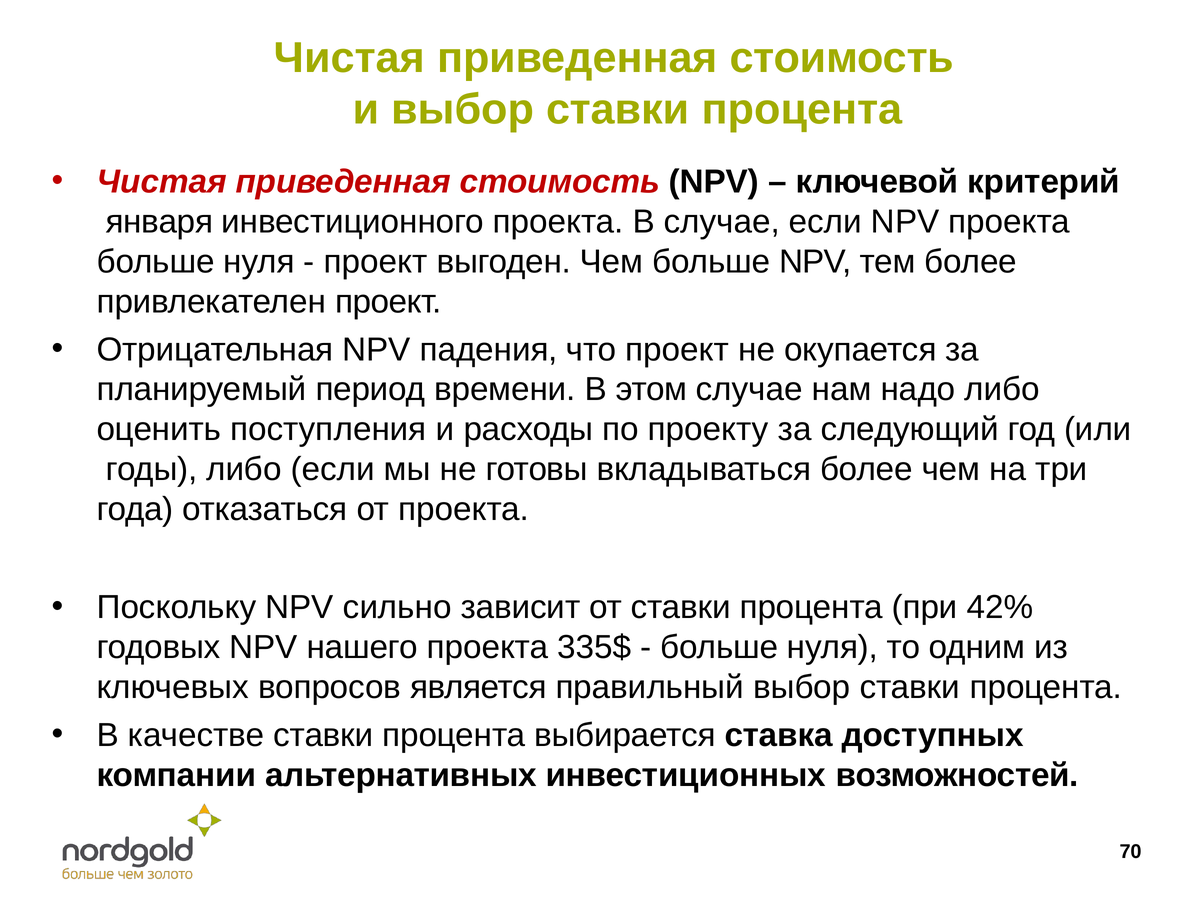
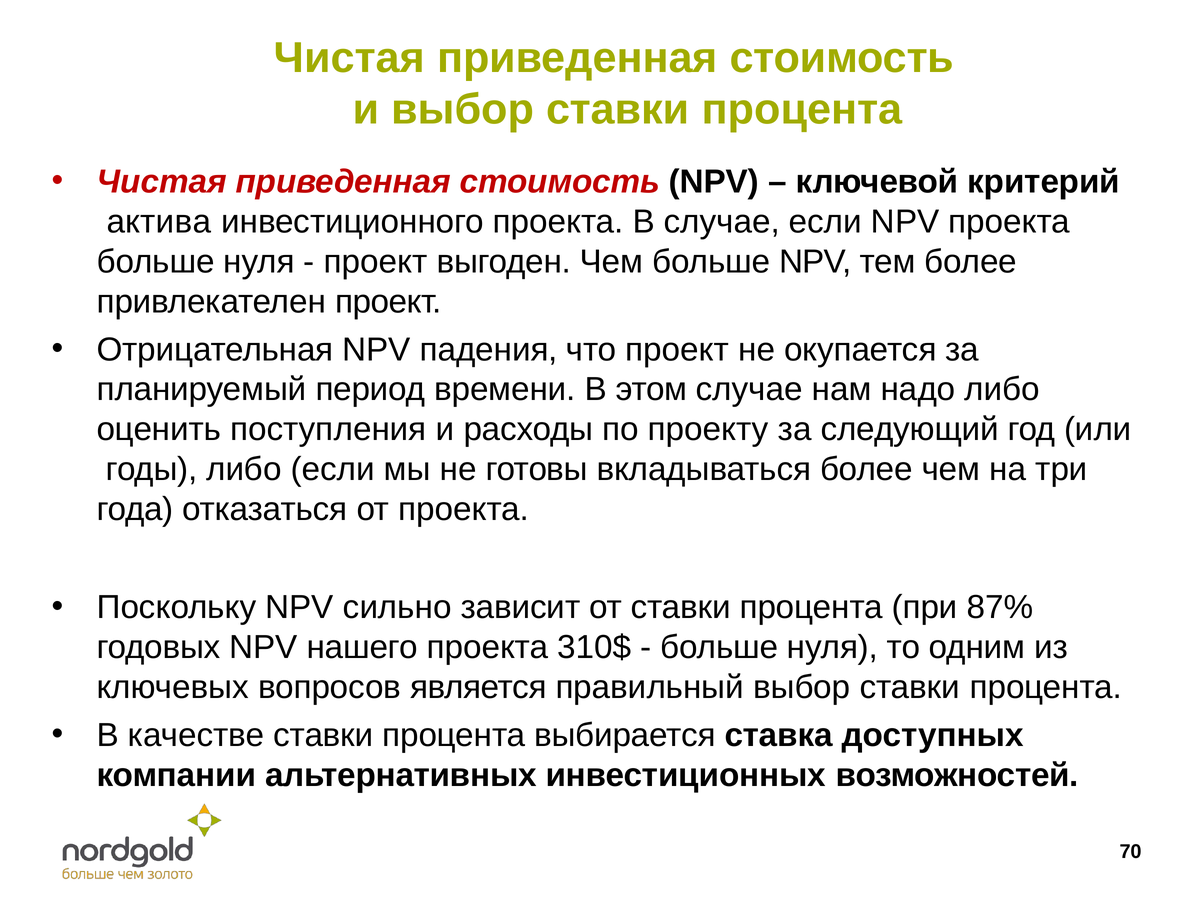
января: января -> актива
42%: 42% -> 87%
335$: 335$ -> 310$
